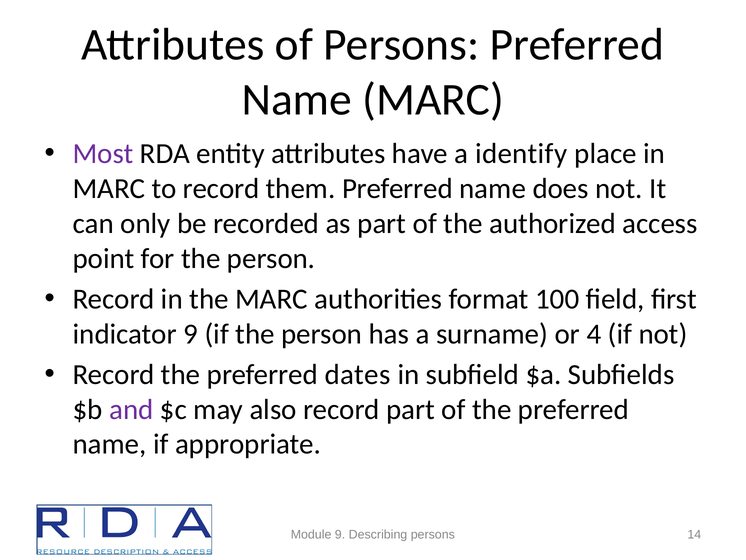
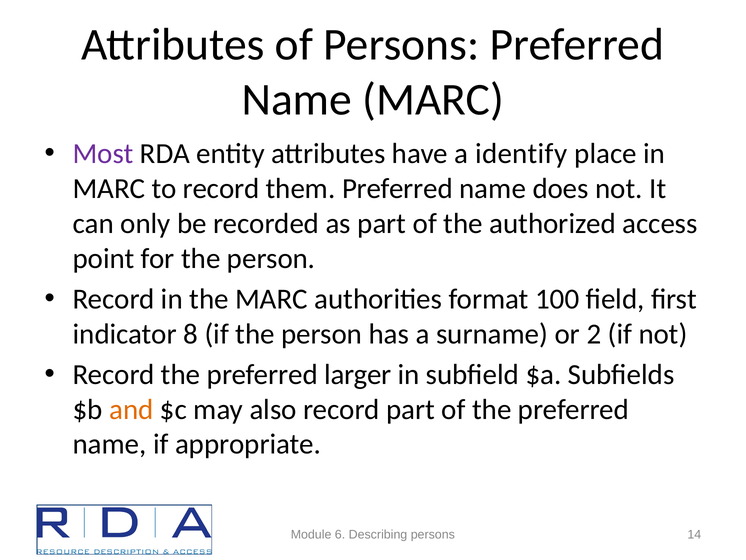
indicator 9: 9 -> 8
4: 4 -> 2
dates: dates -> larger
and colour: purple -> orange
Module 9: 9 -> 6
